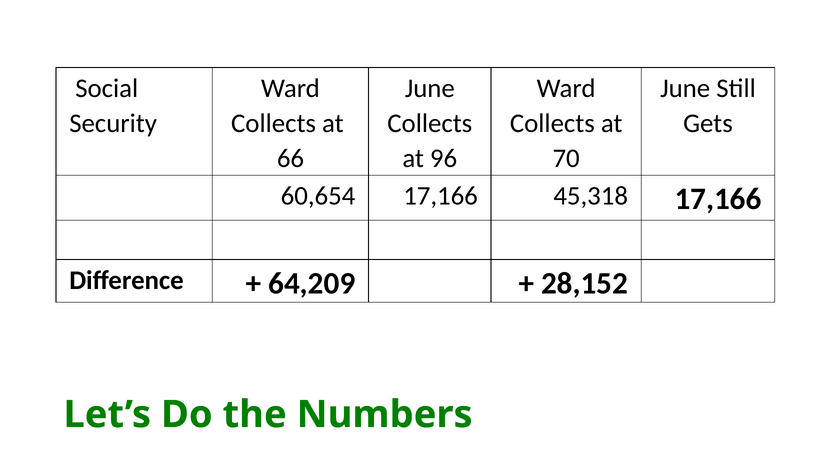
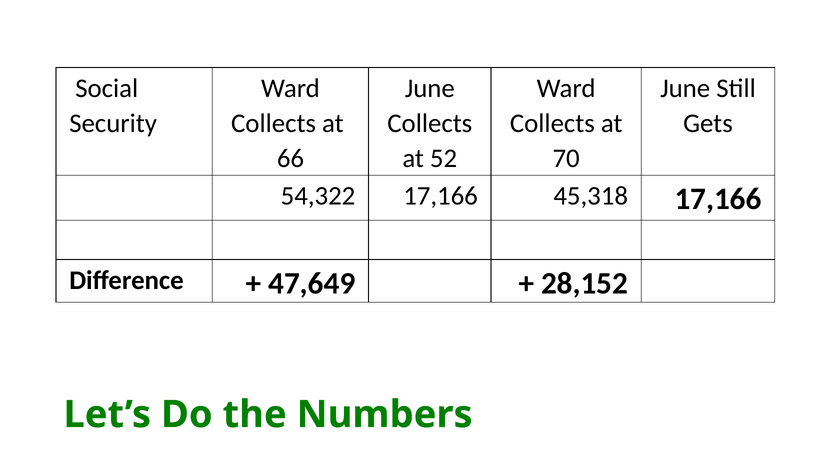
96: 96 -> 52
60,654: 60,654 -> 54,322
64,209: 64,209 -> 47,649
